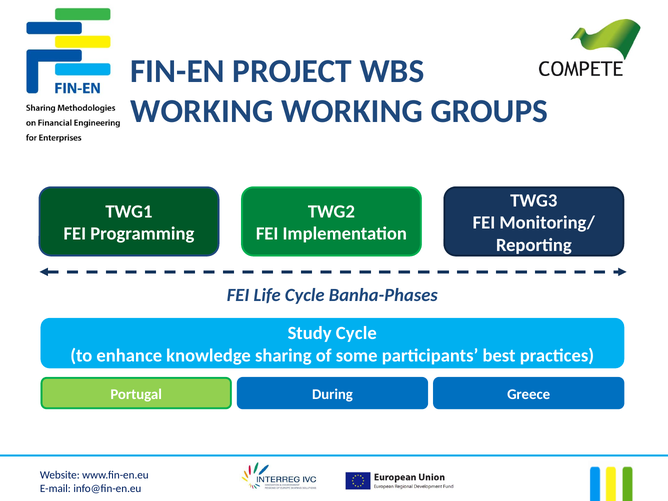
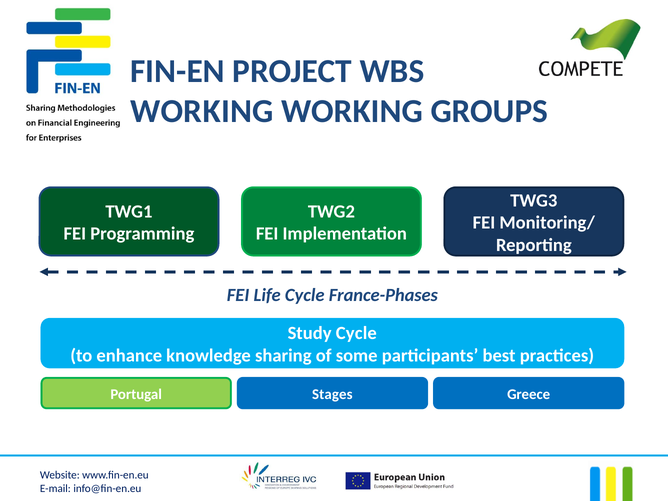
Banha-Phases: Banha-Phases -> France-Phases
During: During -> Stages
